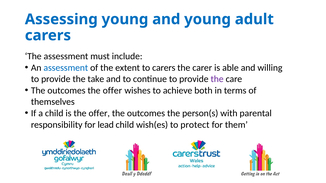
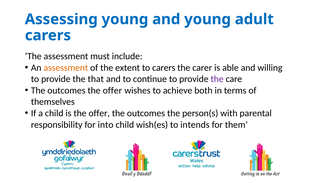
assessment at (66, 68) colour: blue -> orange
take: take -> that
lead: lead -> into
protect: protect -> intends
